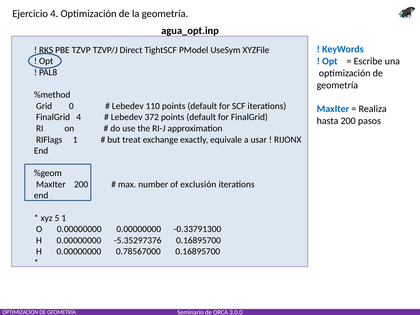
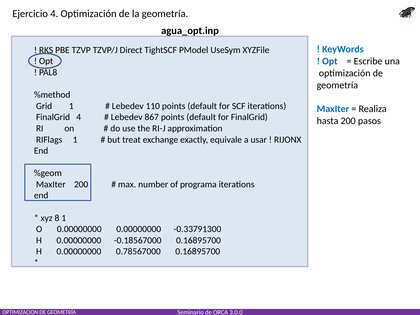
Grid 0: 0 -> 1
372: 372 -> 867
exclusión: exclusión -> programa
5: 5 -> 8
-5.35297376: -5.35297376 -> -0.18567000
